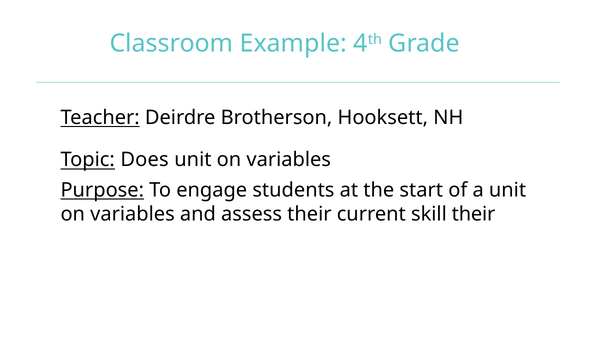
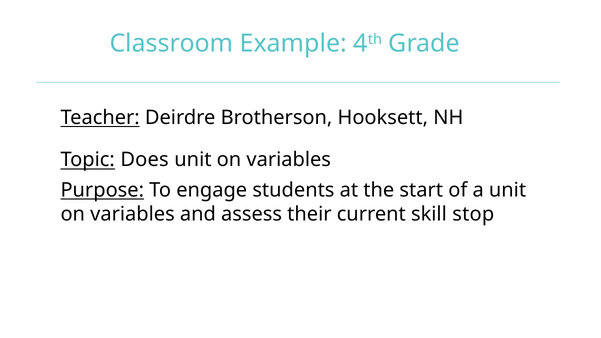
skill their: their -> stop
